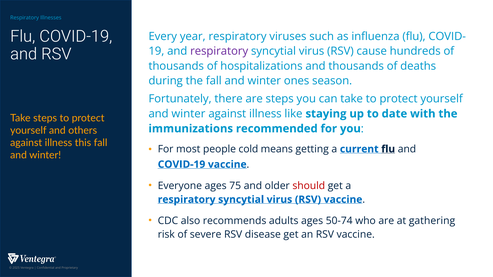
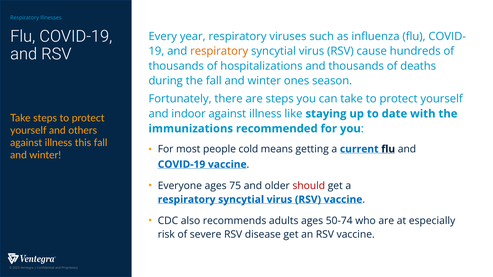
respiratory at (219, 51) colour: purple -> orange
winter at (188, 114): winter -> indoor
gathering: gathering -> especially
